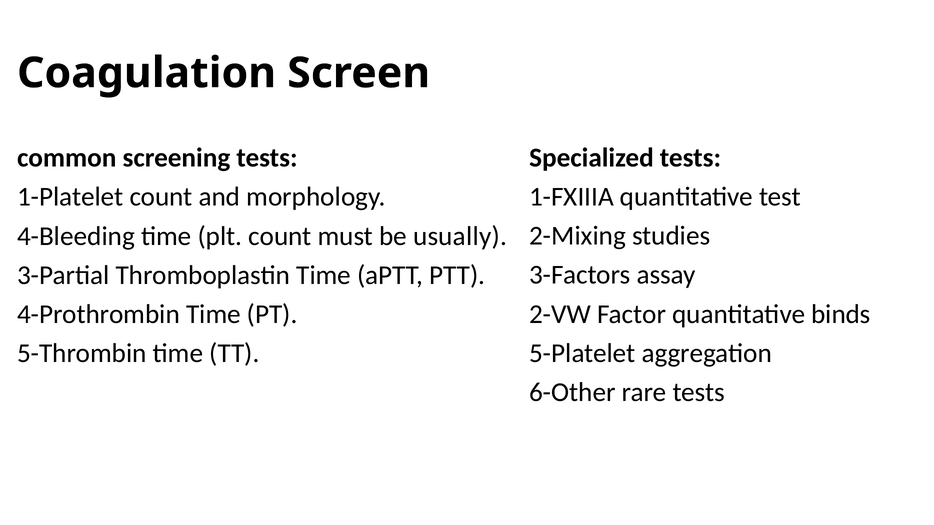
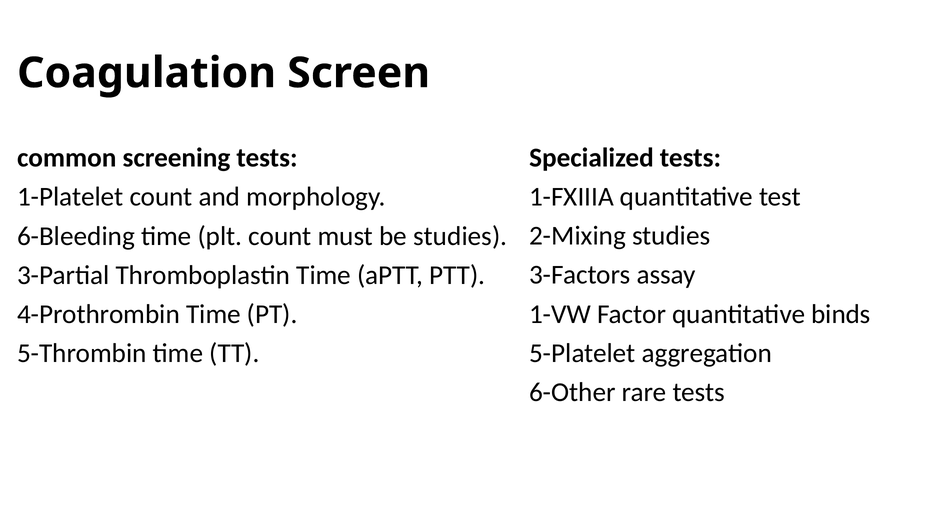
4-Bleeding: 4-Bleeding -> 6-Bleeding
be usually: usually -> studies
2-VW: 2-VW -> 1-VW
